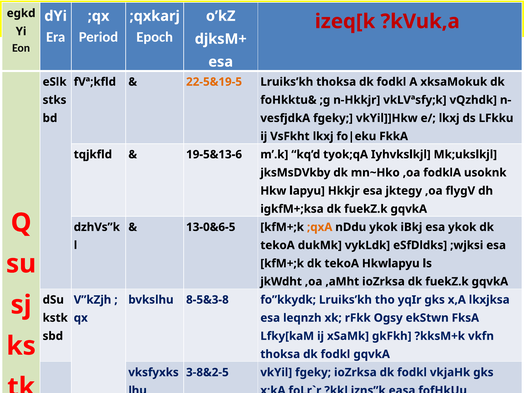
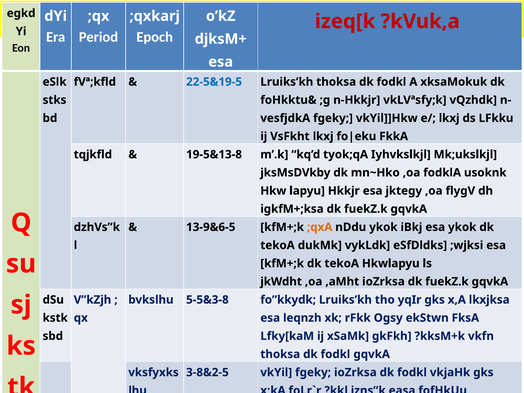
22-5&19-5 colour: orange -> blue
19-5&13-6: 19-5&13-6 -> 19-5&13-8
13-0&6-5: 13-0&6-5 -> 13-9&6-5
8-5&3-8: 8-5&3-8 -> 5-5&3-8
